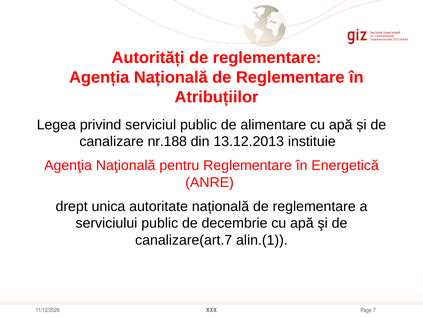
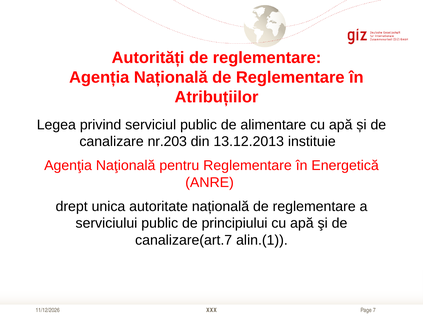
nr.188: nr.188 -> nr.203
decembrie: decembrie -> principiului
